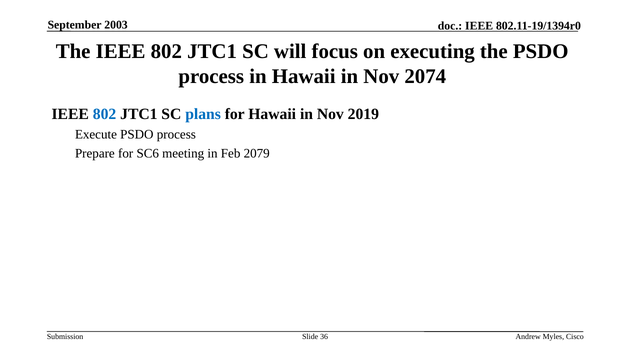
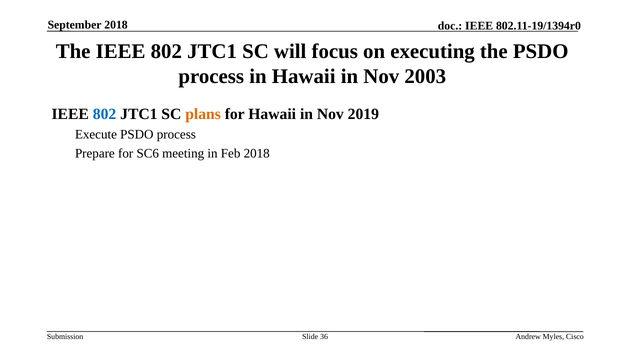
September 2003: 2003 -> 2018
2074: 2074 -> 2003
plans colour: blue -> orange
Feb 2079: 2079 -> 2018
